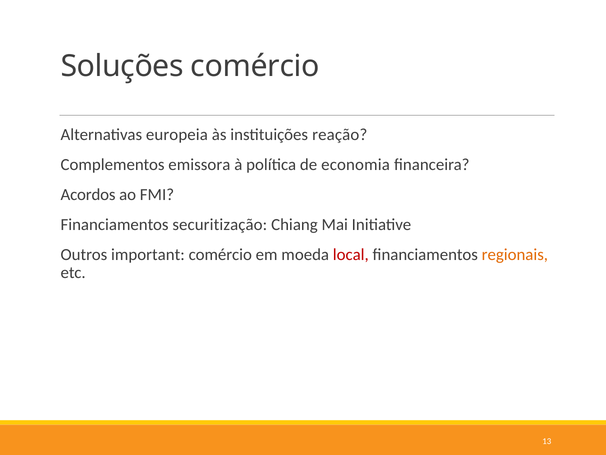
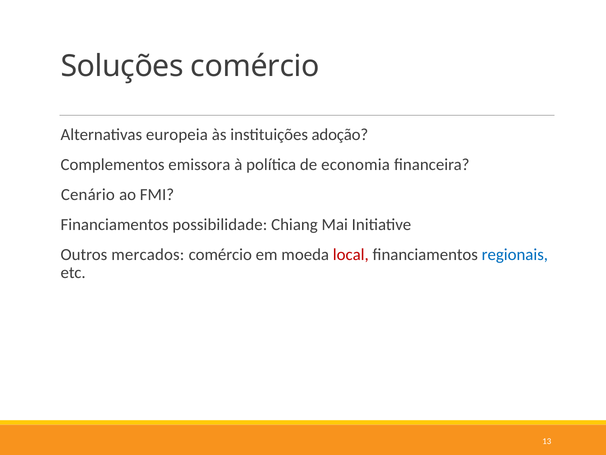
reação: reação -> adoção
Acordos: Acordos -> Cenário
securitização: securitização -> possibilidade
important: important -> mercados
regionais colour: orange -> blue
